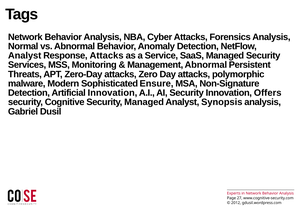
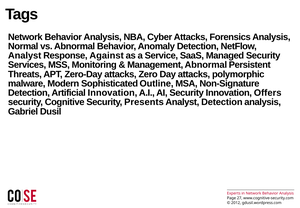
Response Attacks: Attacks -> Against
Ensure: Ensure -> Outline
Security Managed: Managed -> Presents
Analyst Synopsis: Synopsis -> Detection
